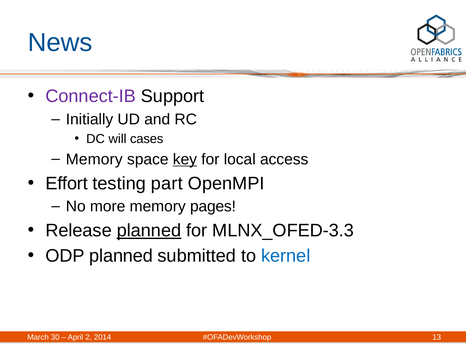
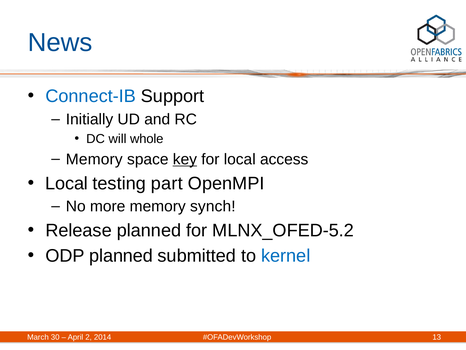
Connect-IB colour: purple -> blue
cases: cases -> whole
Effort at (67, 183): Effort -> Local
pages: pages -> synch
planned at (149, 230) underline: present -> none
MLNX_OFED-3.3: MLNX_OFED-3.3 -> MLNX_OFED-5.2
